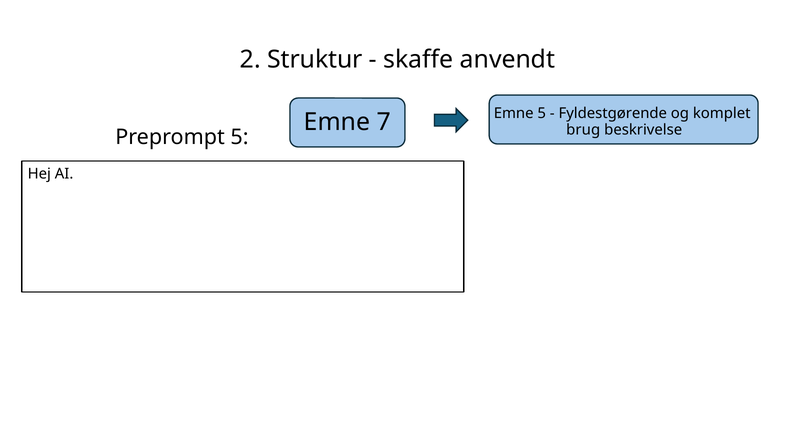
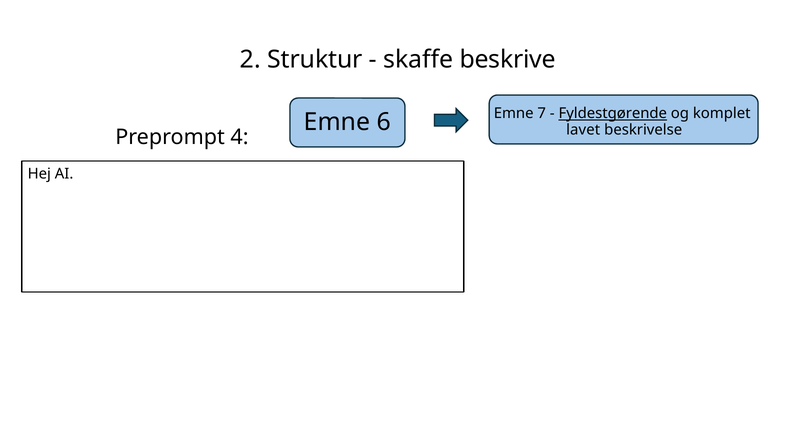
anvendt: anvendt -> beskrive
Emne 5: 5 -> 7
Fyldestgørende underline: none -> present
7: 7 -> 6
brug: brug -> lavet
Preprompt 5: 5 -> 4
